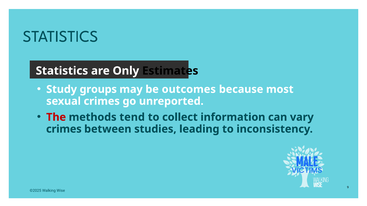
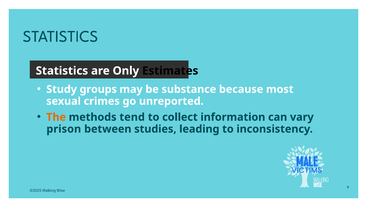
outcomes: outcomes -> substance
The colour: red -> orange
crimes at (64, 129): crimes -> prison
